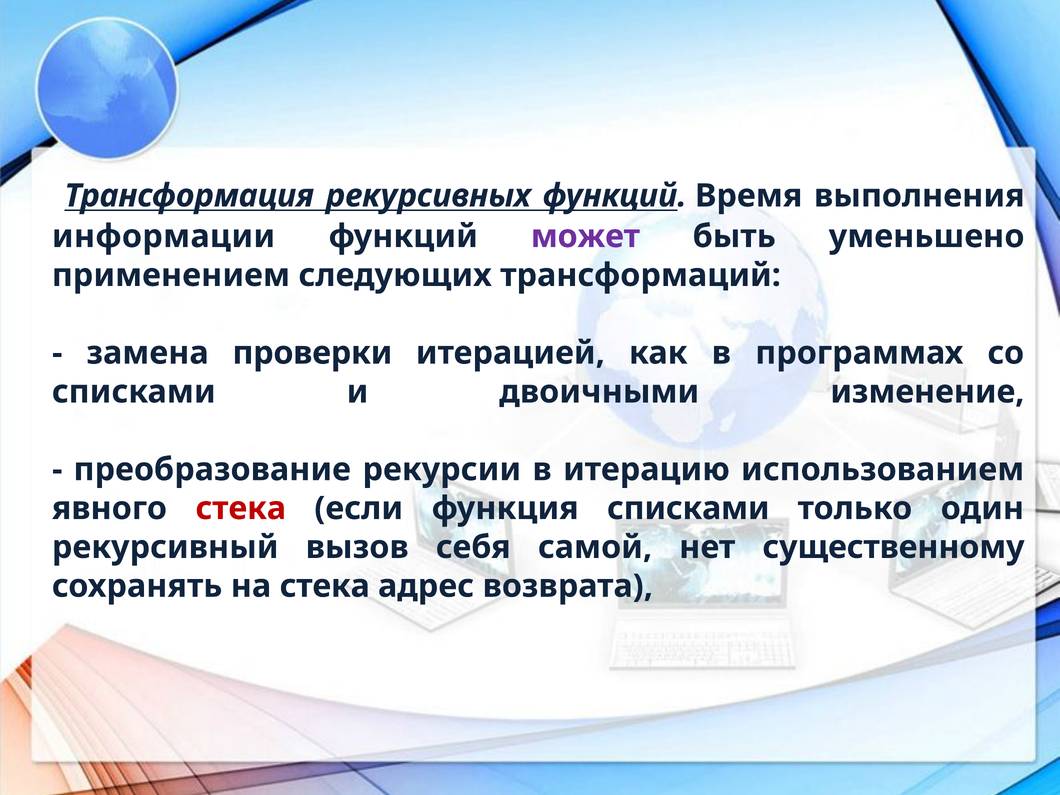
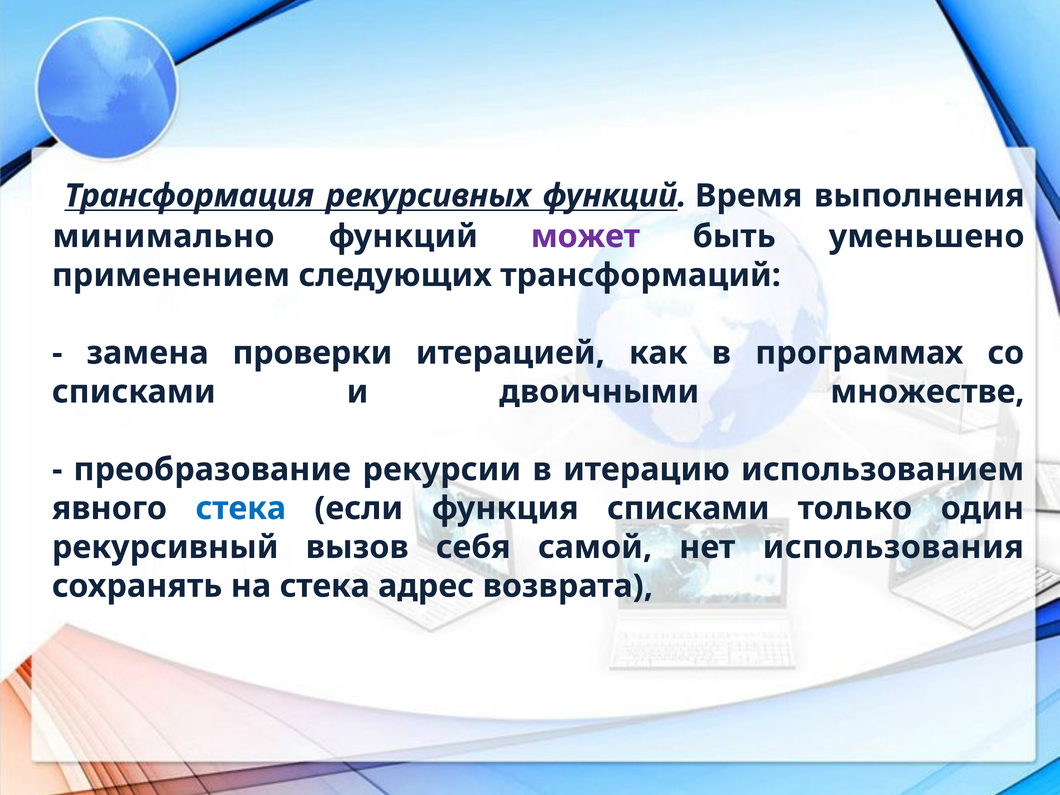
информации: информации -> минимально
изменение: изменение -> множестве
стека at (241, 508) colour: red -> blue
существенному: существенному -> использования
